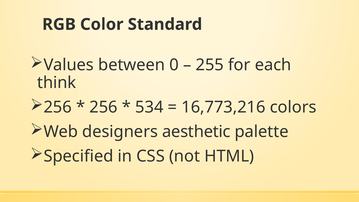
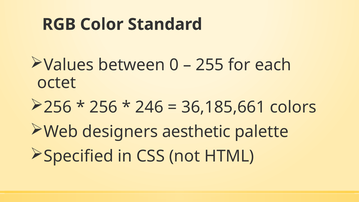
think: think -> octet
534: 534 -> 246
16,773,216: 16,773,216 -> 36,185,661
